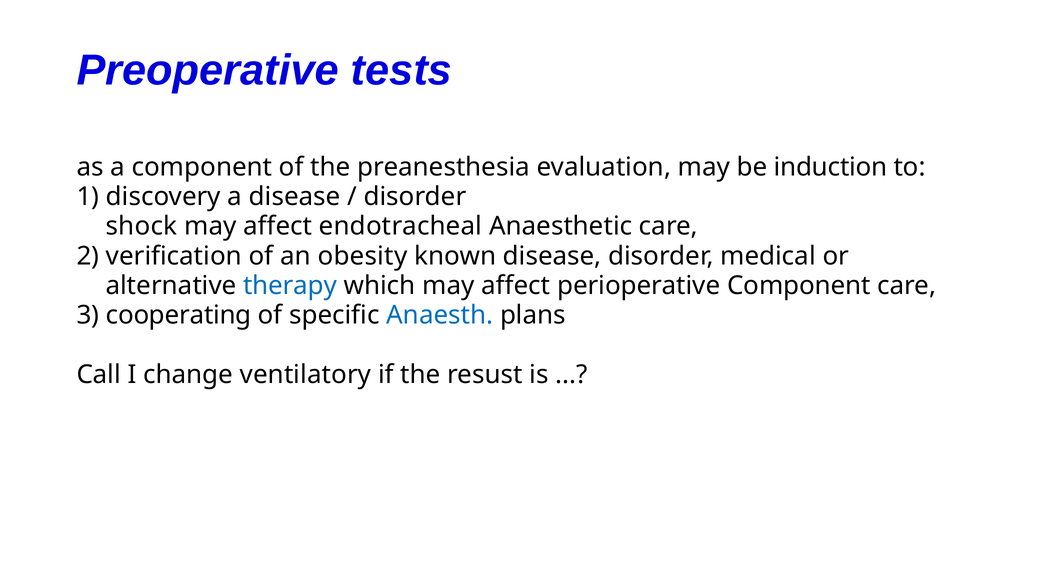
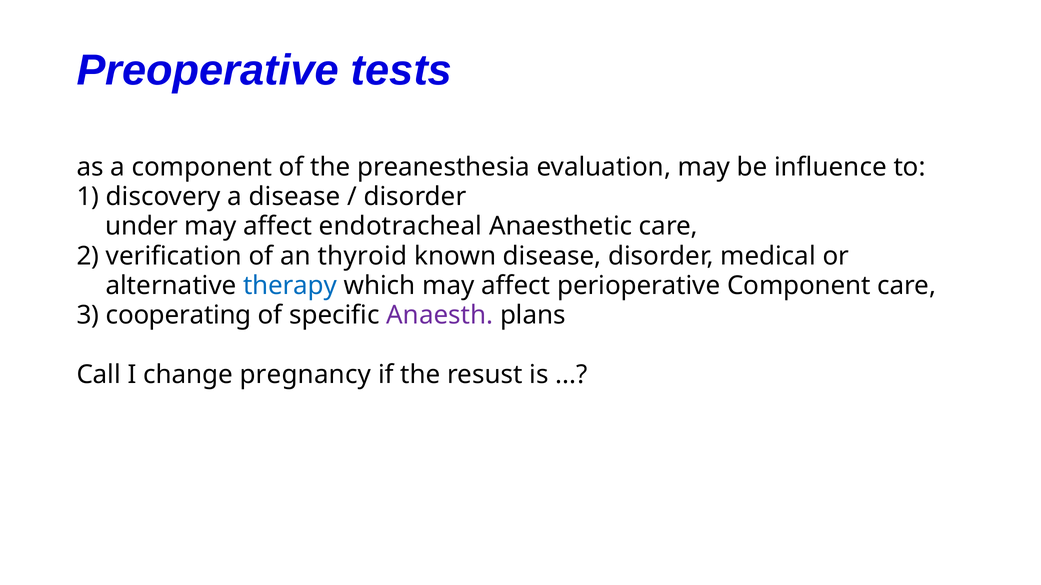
induction: induction -> influence
shock: shock -> under
obesity: obesity -> thyroid
Anaesth colour: blue -> purple
ventilatory: ventilatory -> pregnancy
